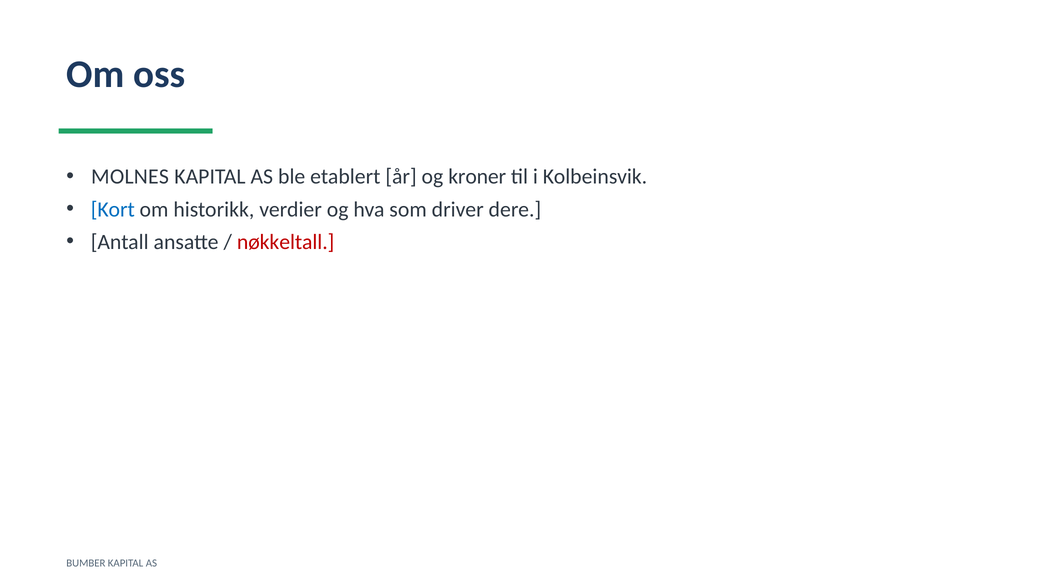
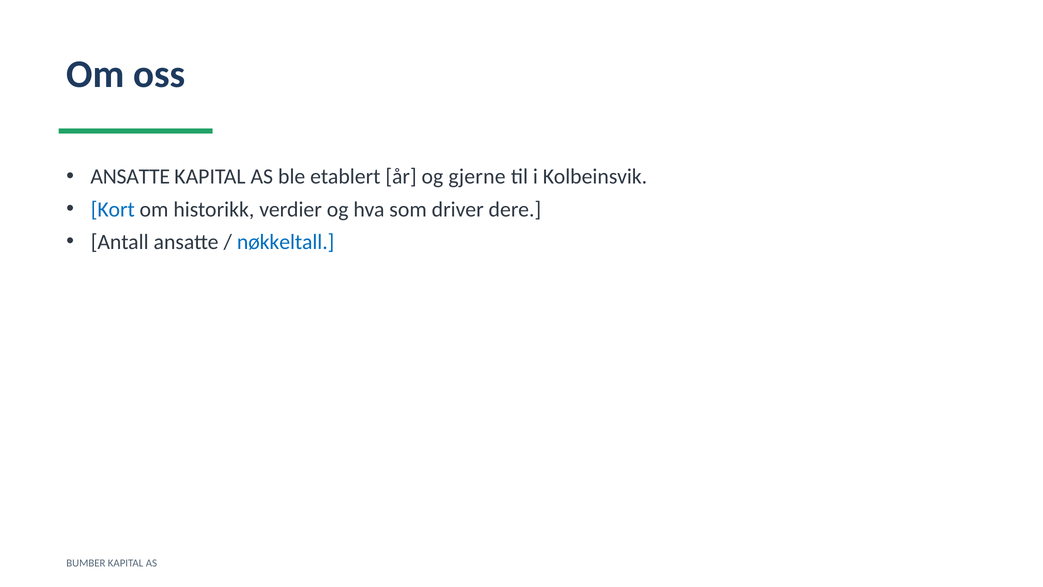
MOLNES at (130, 177): MOLNES -> ANSATTE
kroner: kroner -> gjerne
nøkkeltall colour: red -> blue
